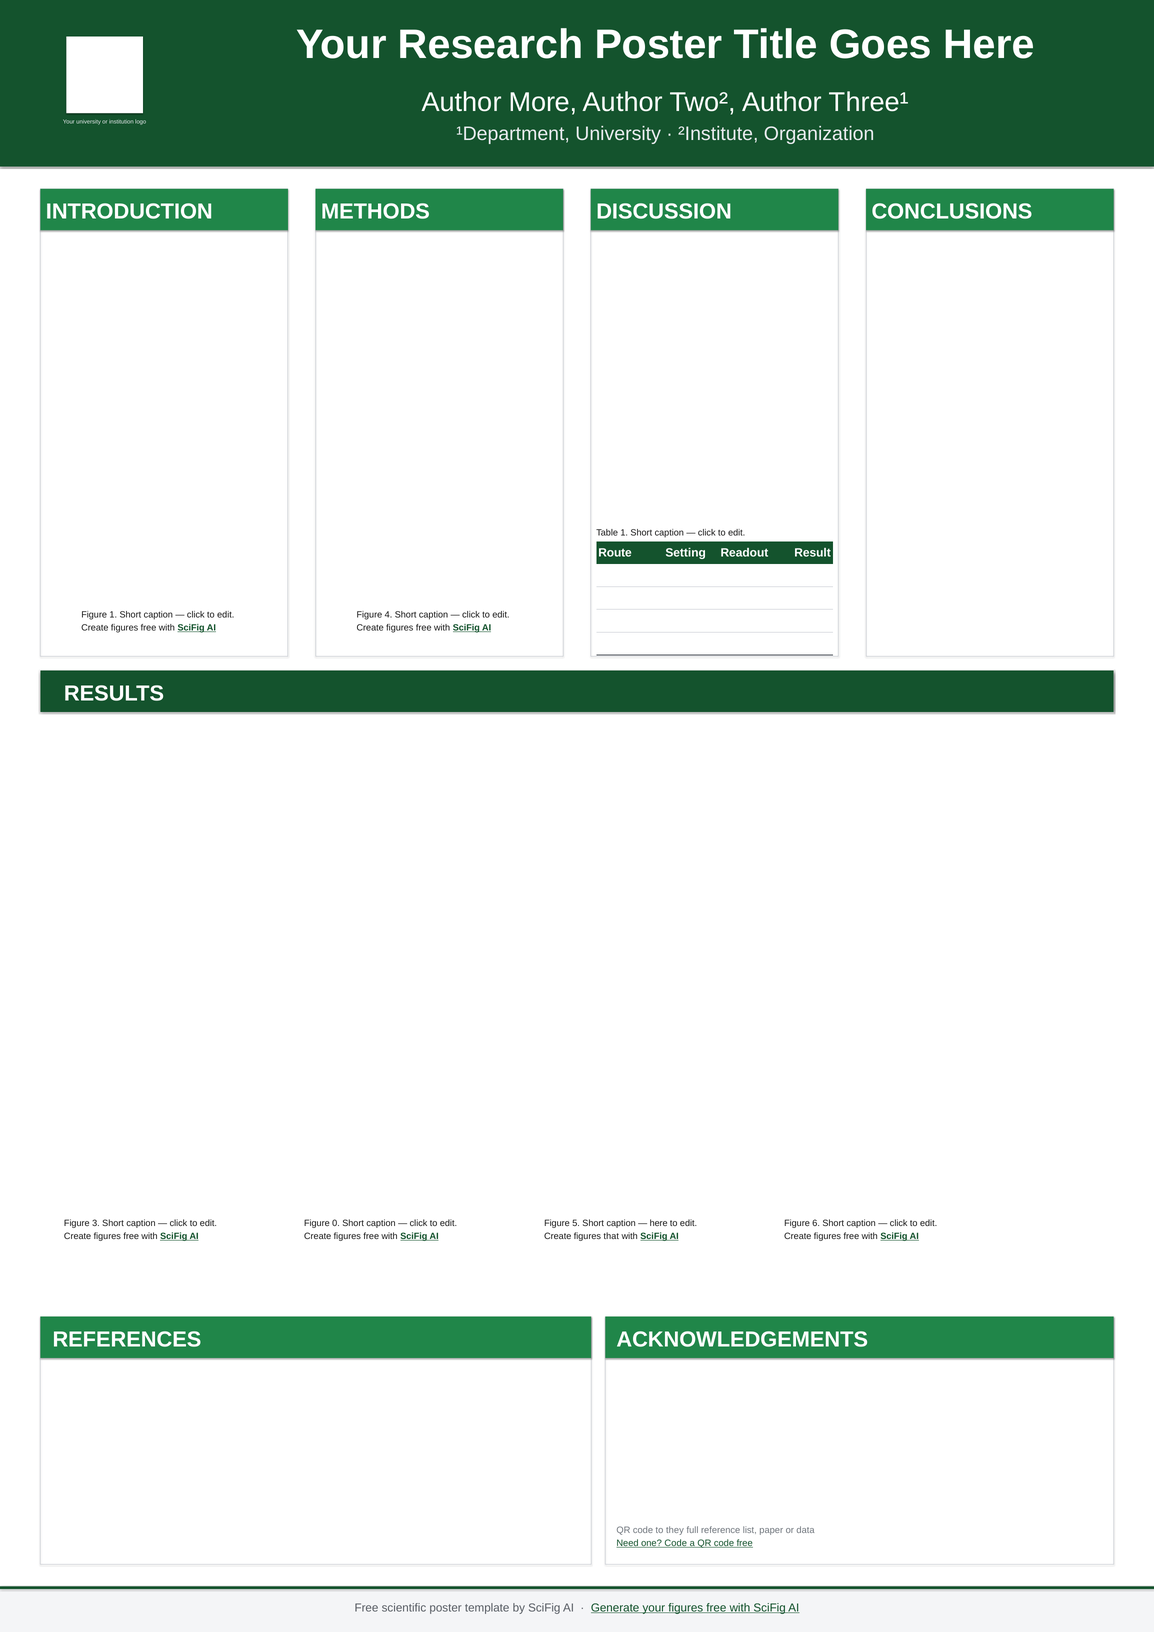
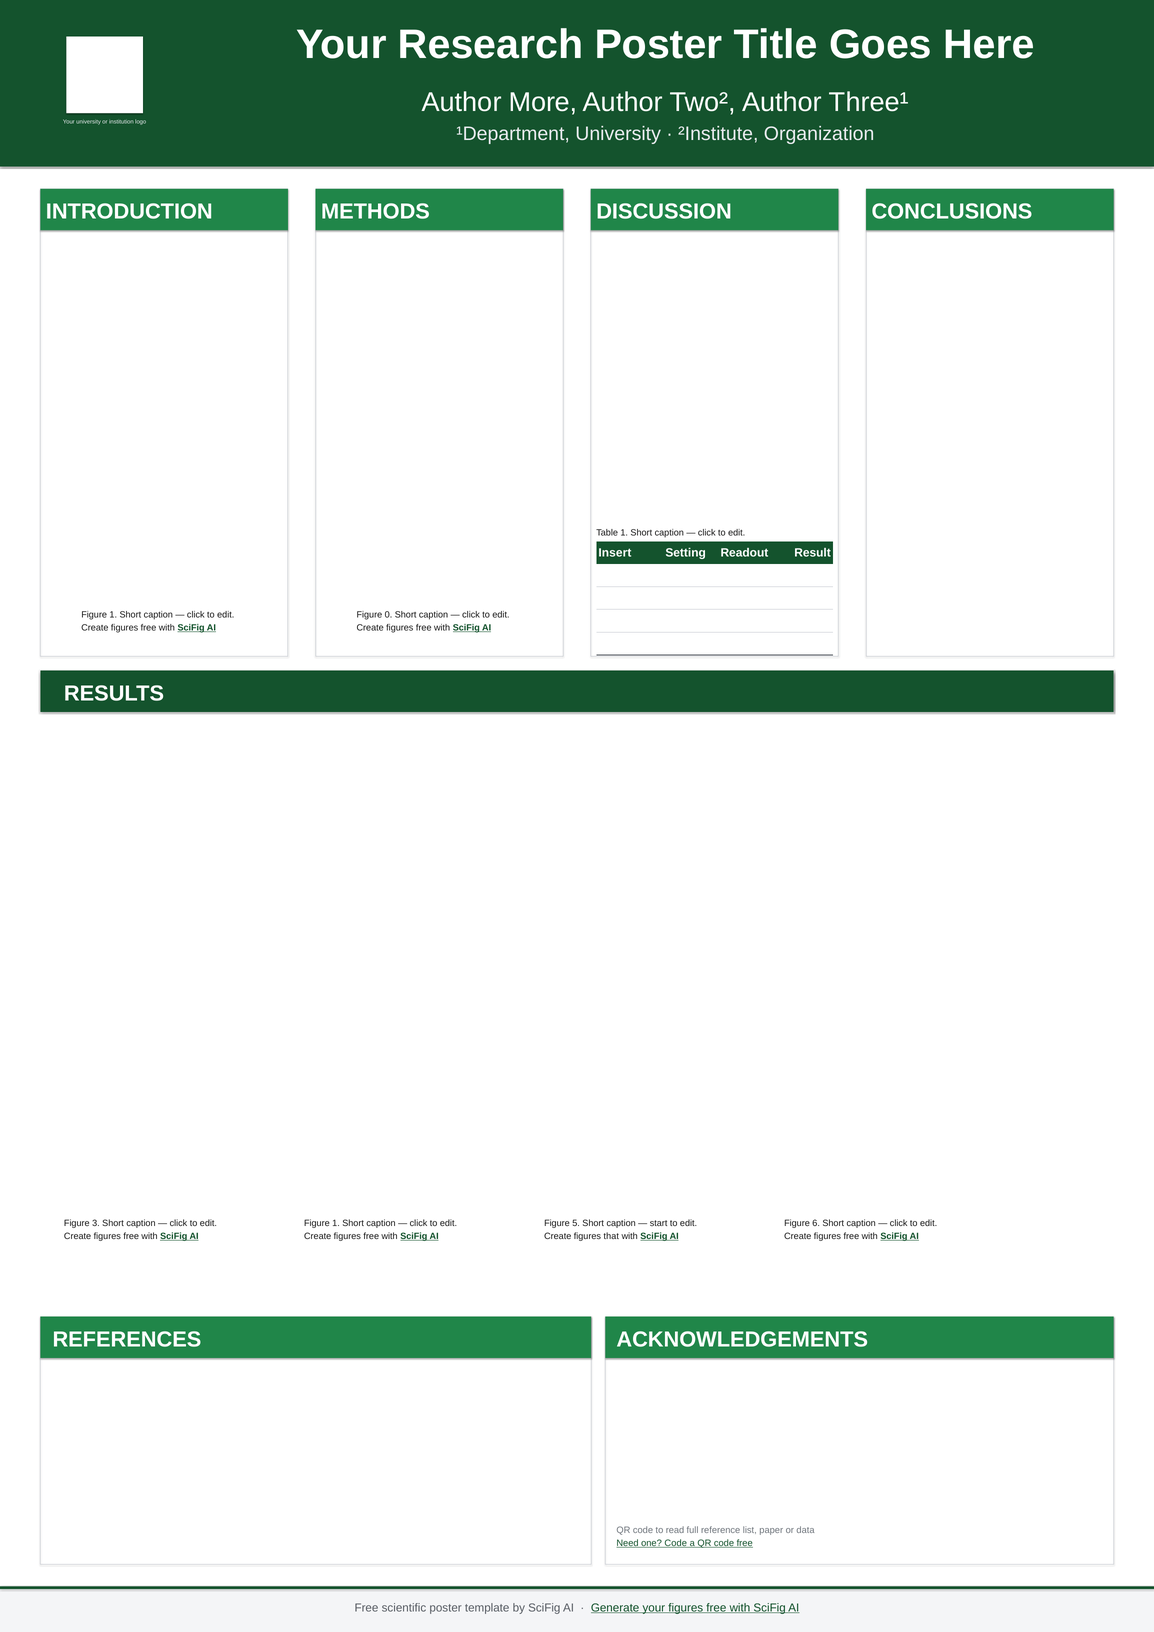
Route: Route -> Insert
4: 4 -> 0
0 at (336, 1223): 0 -> 1
here at (659, 1223): here -> start
they: they -> read
